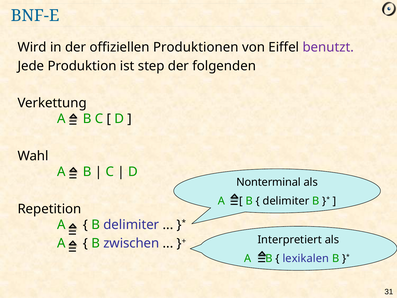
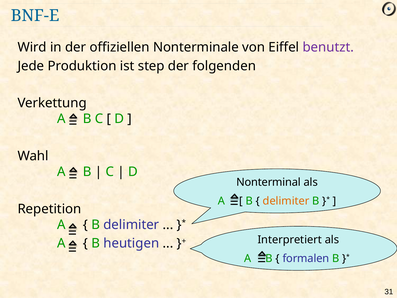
Produktionen: Produktionen -> Nonterminale
delimiter at (286, 201) colour: black -> orange
zwischen: zwischen -> heutigen
lexikalen: lexikalen -> formalen
